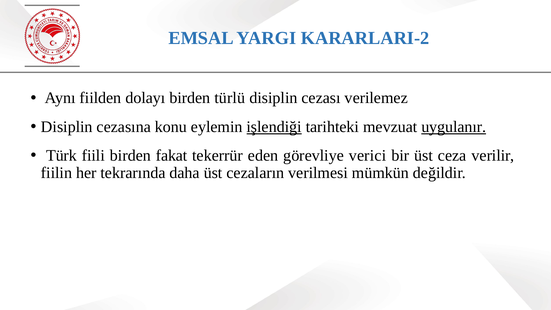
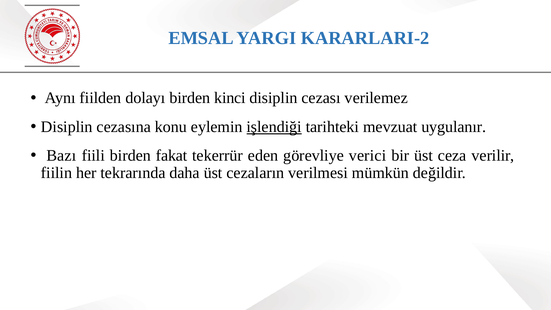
türlü: türlü -> kinci
uygulanır underline: present -> none
Türk: Türk -> Bazı
